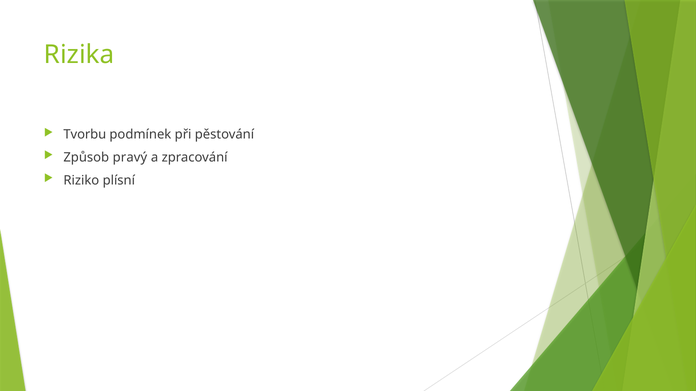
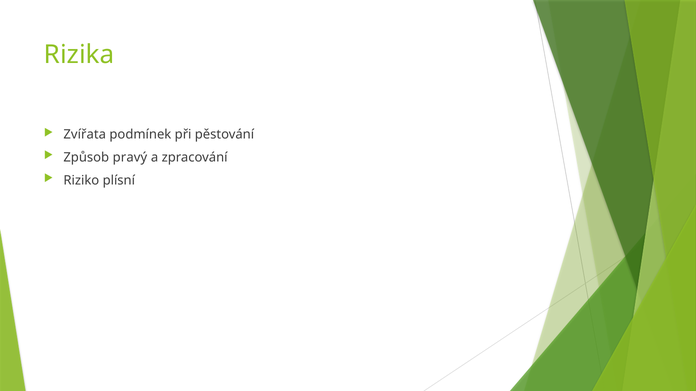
Tvorbu: Tvorbu -> Zvířata
